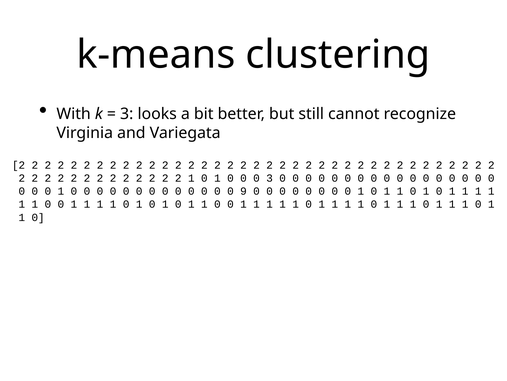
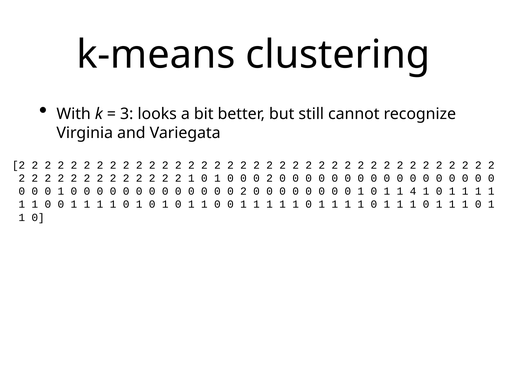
3 at (270, 178): 3 -> 2
9 at (243, 191): 9 -> 2
0 at (413, 191): 0 -> 4
